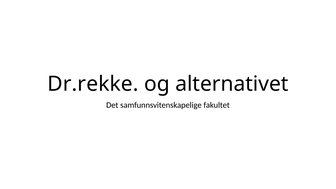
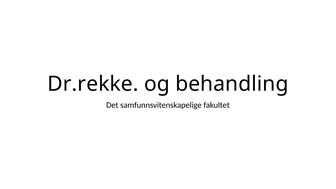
alternativet: alternativet -> behandling
